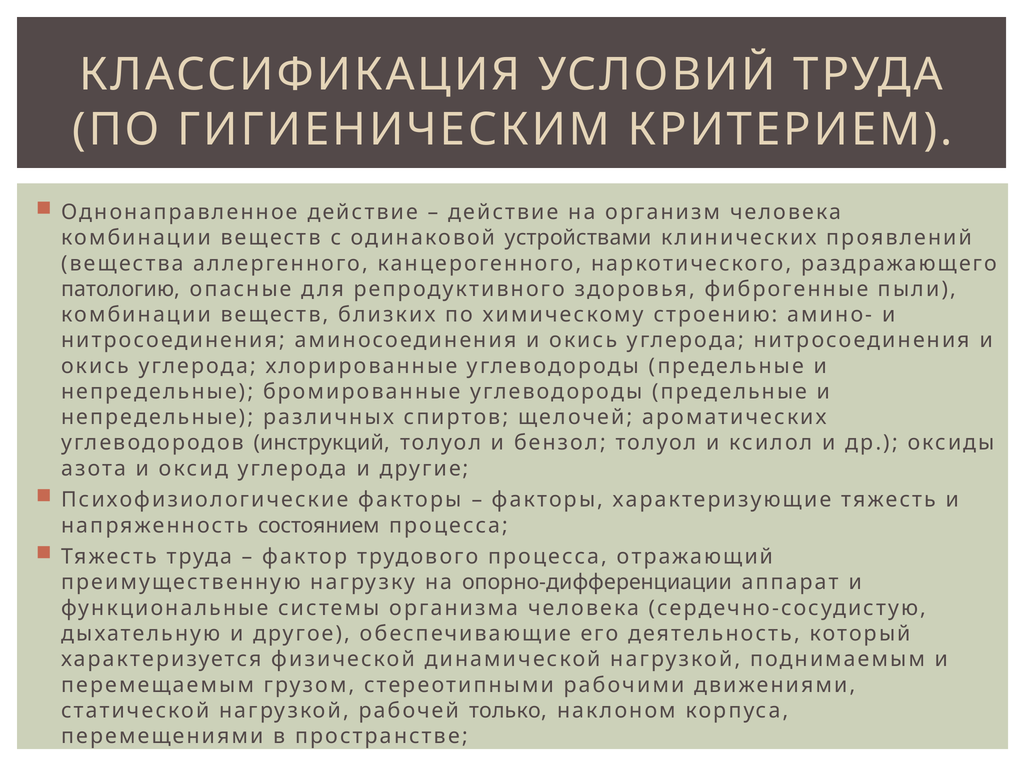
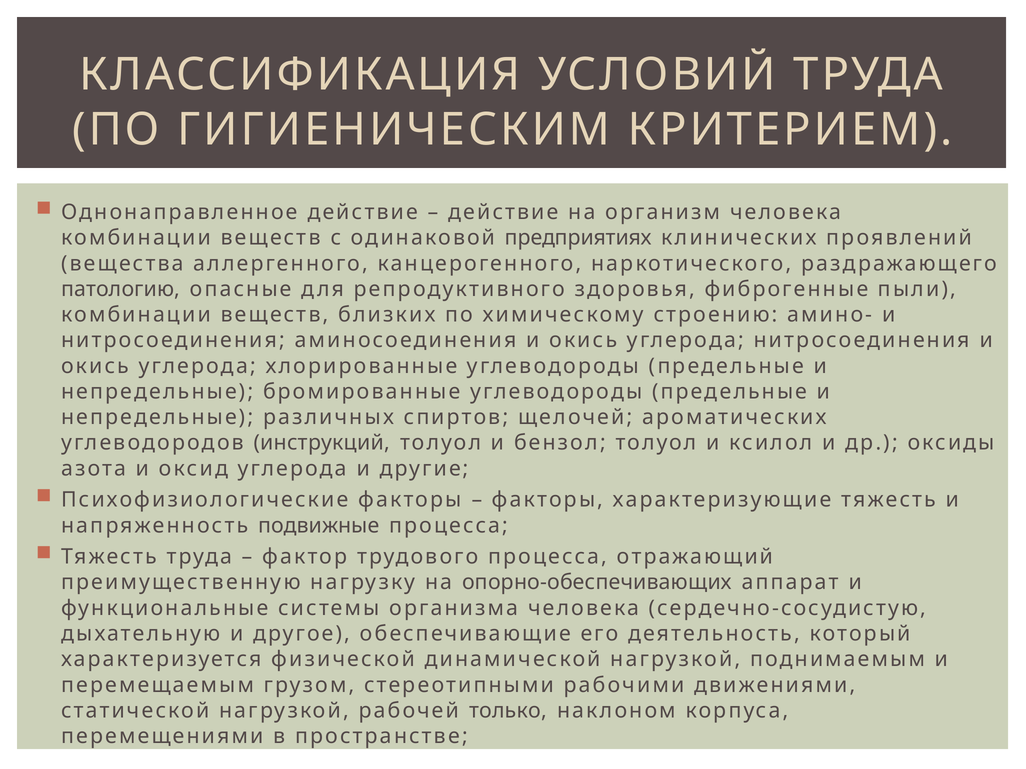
устройствами: устройствами -> предприятиях
состоянием: состоянием -> подвижные
опорно-дифференциации: опорно-дифференциации -> опорно-обеспечивающих
